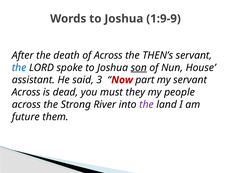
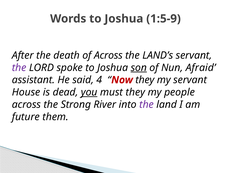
1:9-9: 1:9-9 -> 1:5-9
THEN’s: THEN’s -> LAND’s
the at (19, 68) colour: blue -> purple
House: House -> Afraid
3: 3 -> 4
Now part: part -> they
Across at (26, 92): Across -> House
you underline: none -> present
